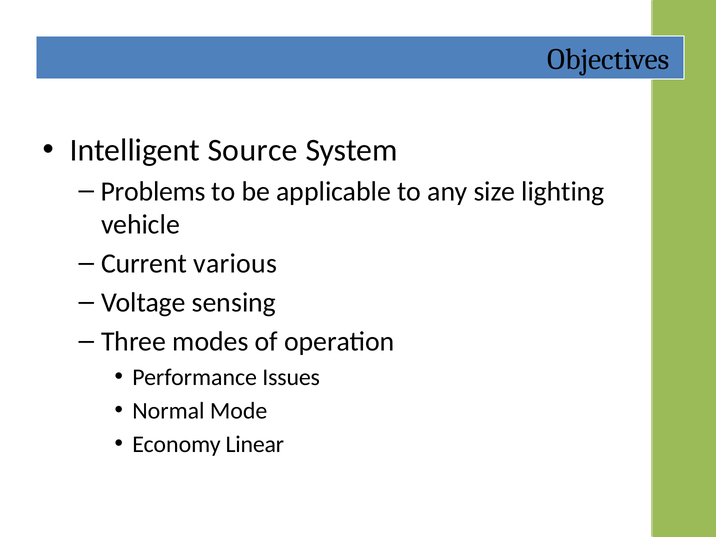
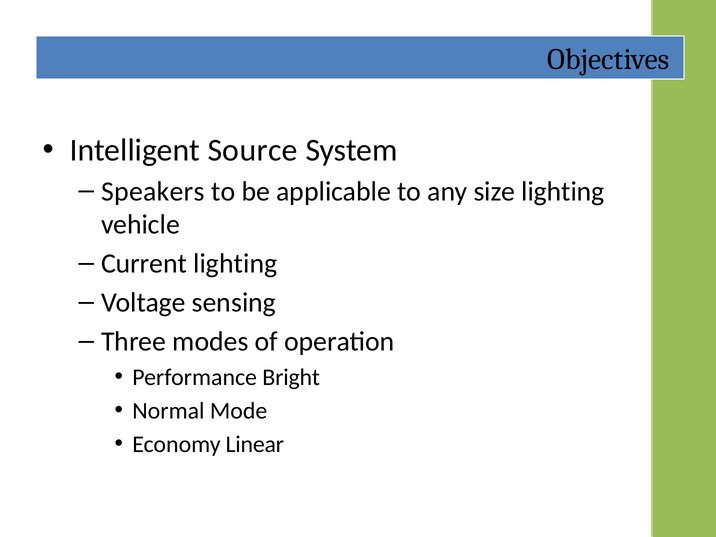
Problems: Problems -> Speakers
Current various: various -> lighting
Issues: Issues -> Bright
